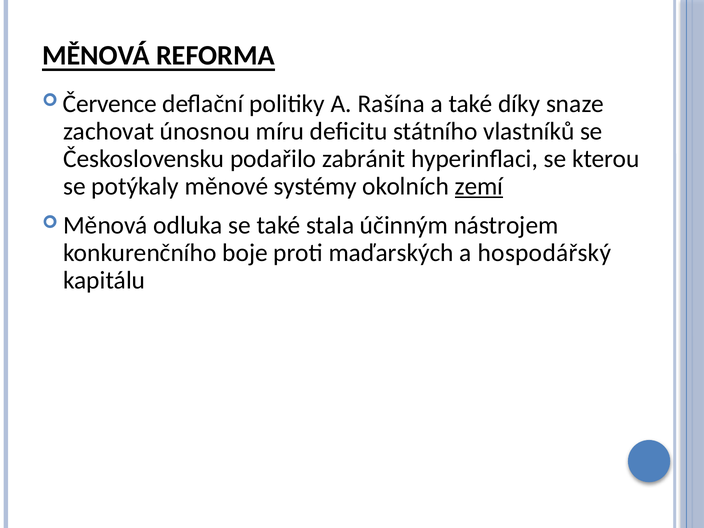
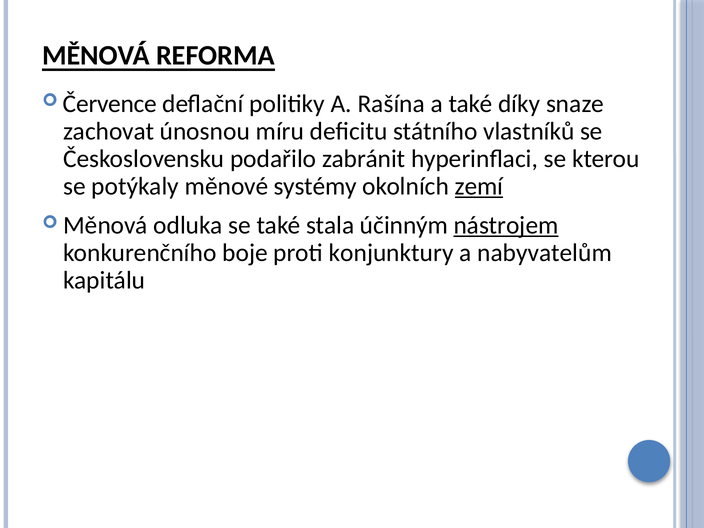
nástrojem underline: none -> present
maďarských: maďarských -> konjunktury
hospodářský: hospodářský -> nabyvatelům
